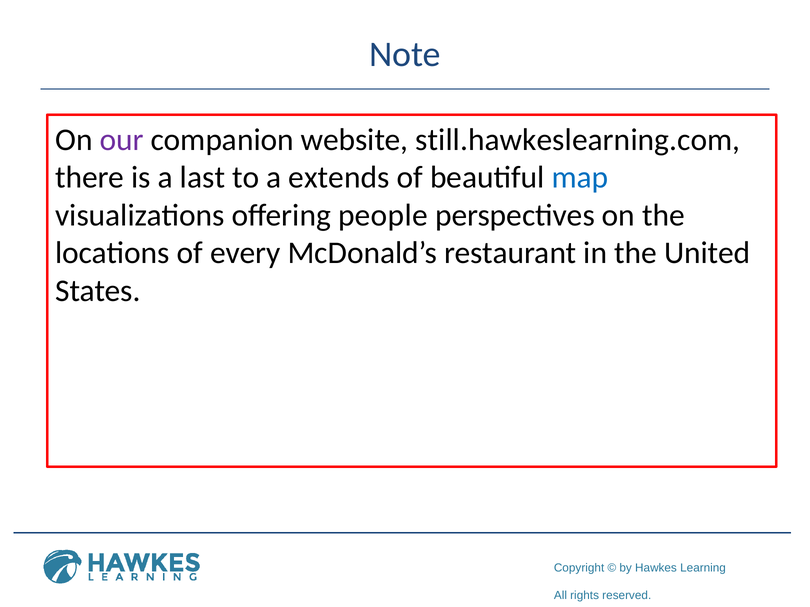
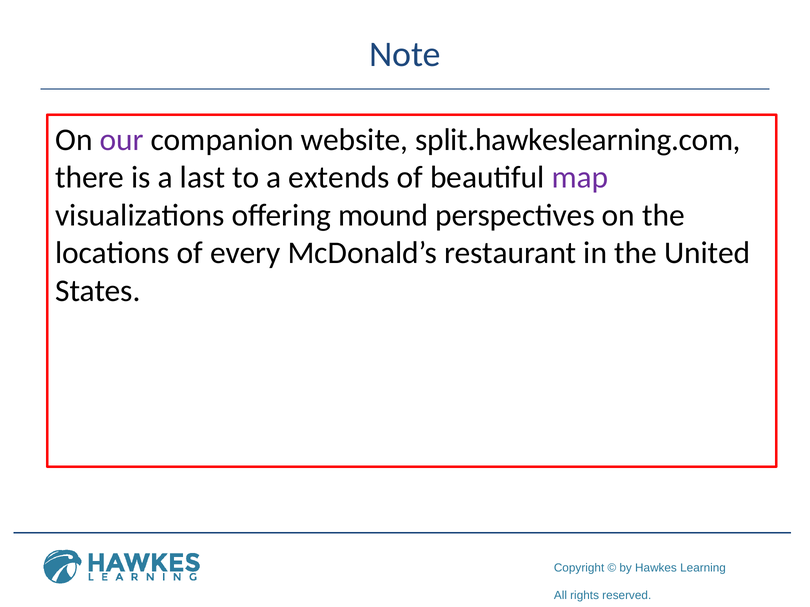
still.hawkeslearning.com: still.hawkeslearning.com -> split.hawkeslearning.com
map colour: blue -> purple
people: people -> mound
